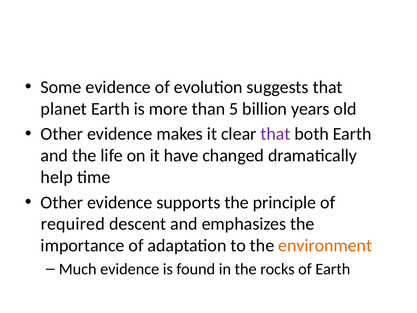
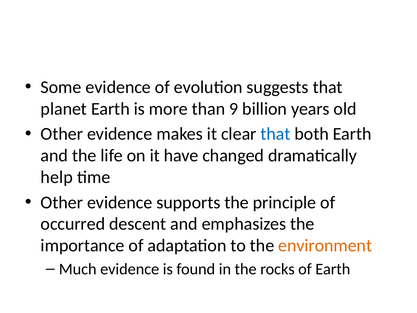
5: 5 -> 9
that at (276, 134) colour: purple -> blue
required: required -> occurred
